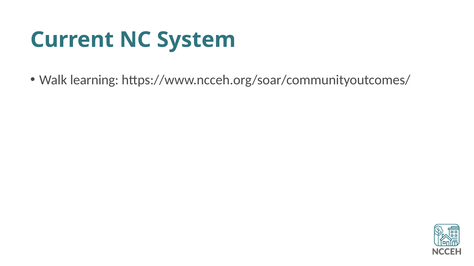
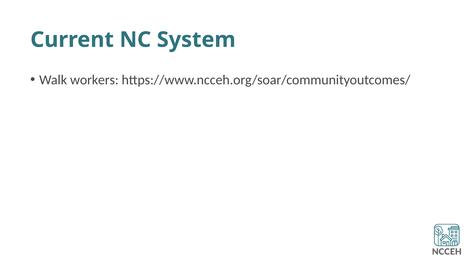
learning: learning -> workers
